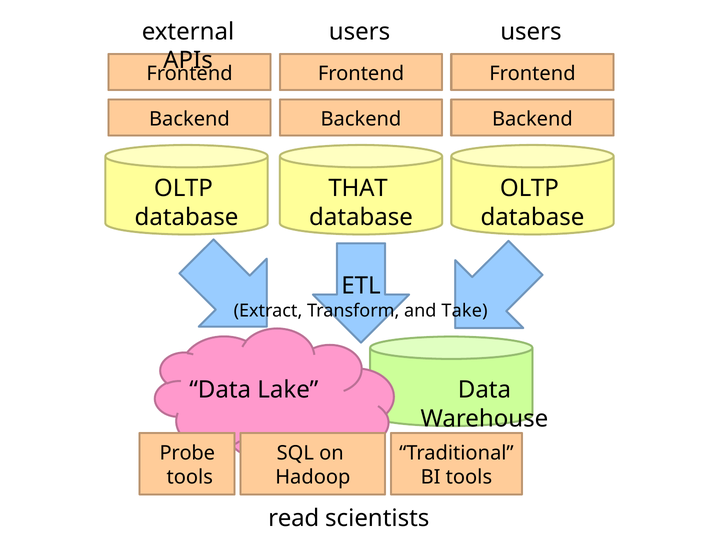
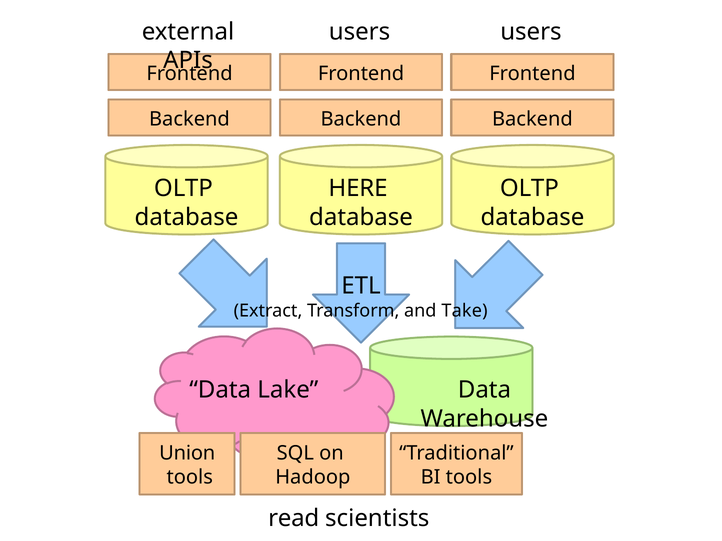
THAT: THAT -> HERE
Probe: Probe -> Union
